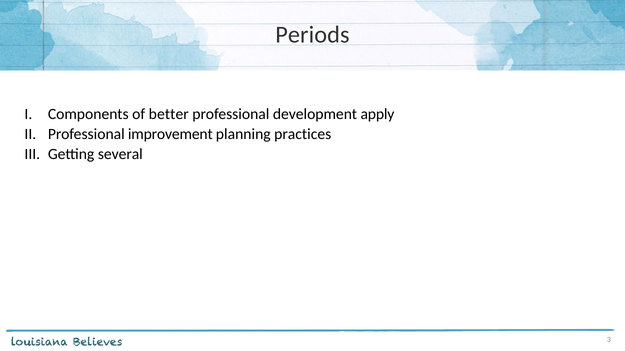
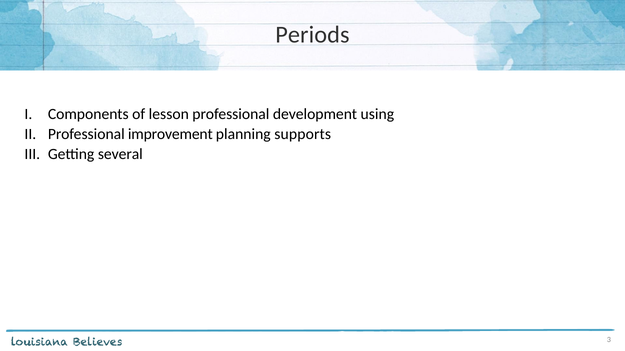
better: better -> lesson
apply: apply -> using
practices: practices -> supports
